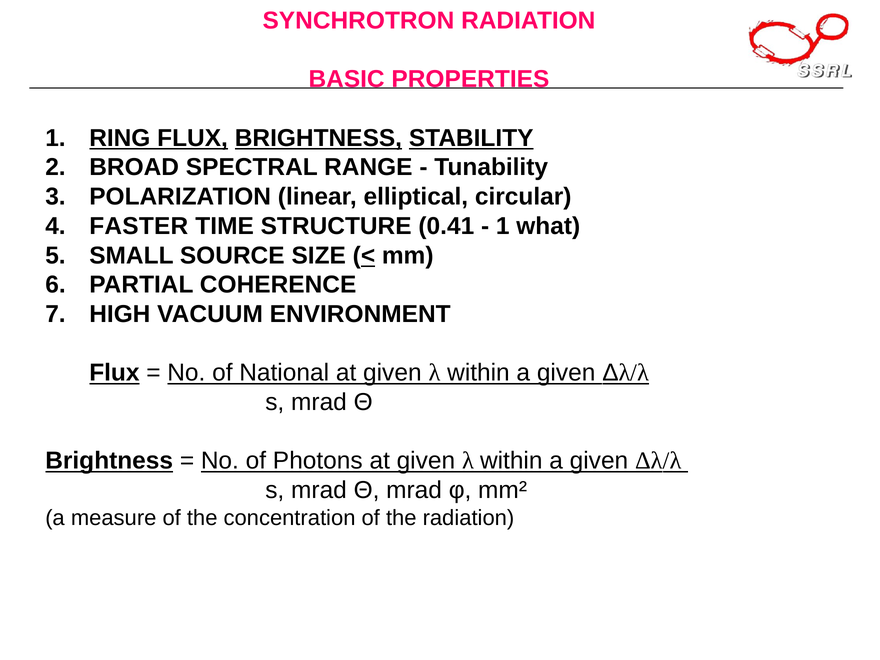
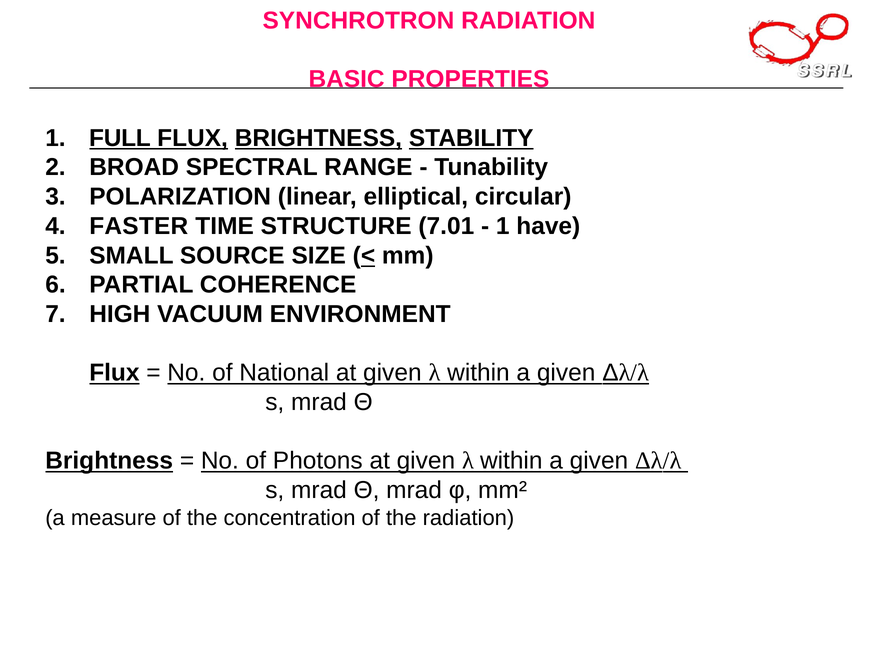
RING: RING -> FULL
0.41: 0.41 -> 7.01
what: what -> have
